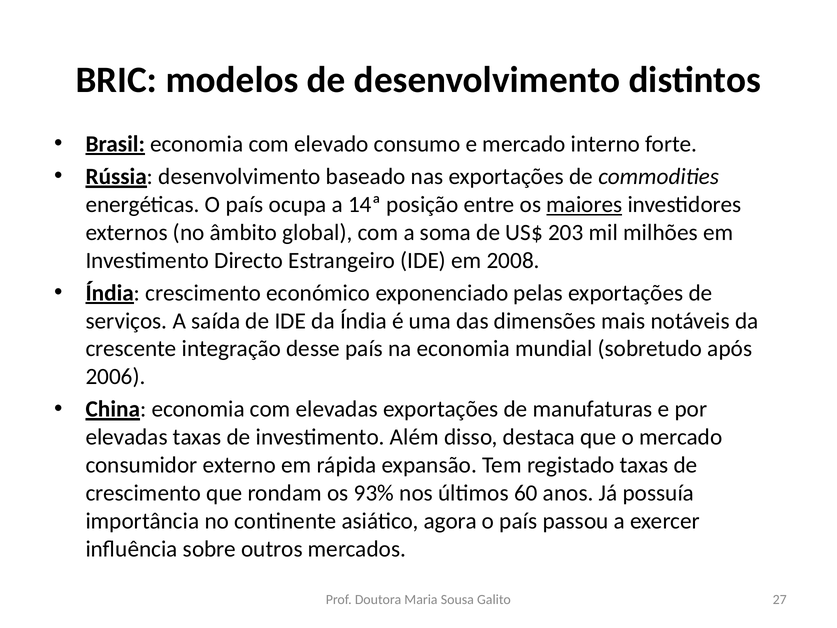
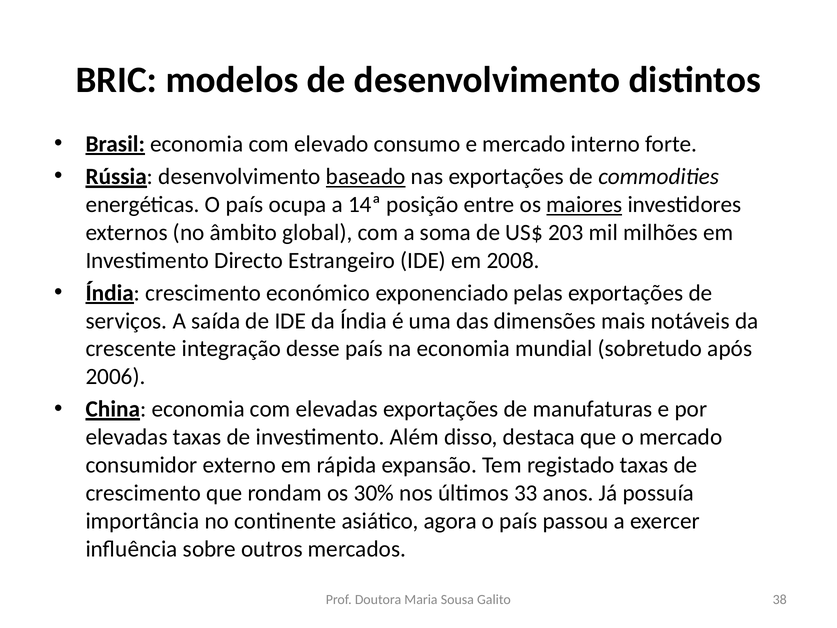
baseado underline: none -> present
93%: 93% -> 30%
60: 60 -> 33
27: 27 -> 38
